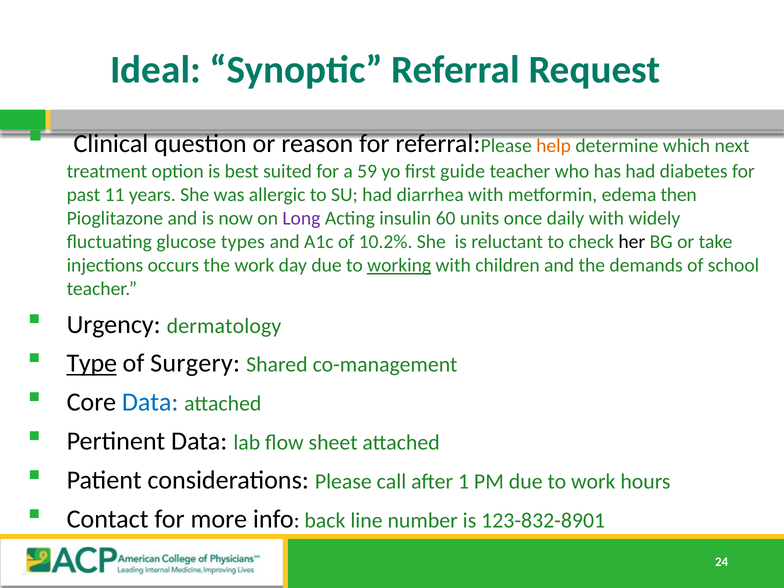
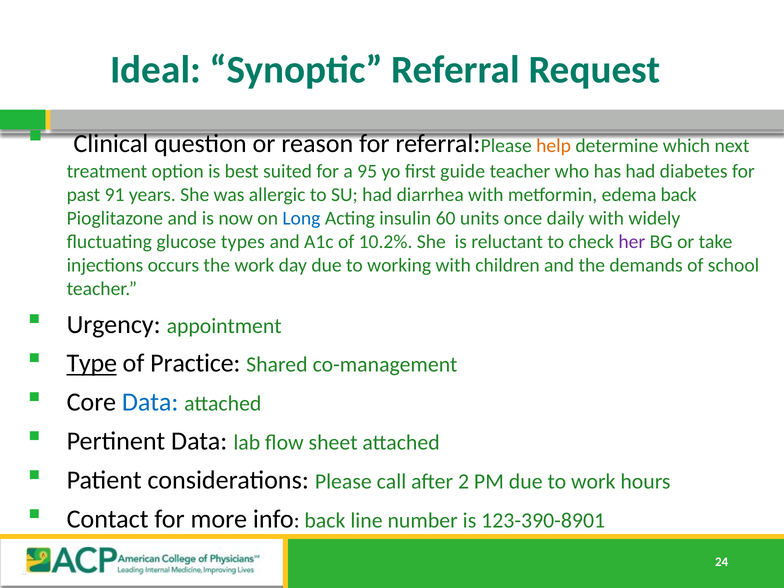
59: 59 -> 95
11: 11 -> 91
edema then: then -> back
Long colour: purple -> blue
her colour: black -> purple
working underline: present -> none
dermatology: dermatology -> appointment
Surgery: Surgery -> Practice
1: 1 -> 2
123-832-8901: 123-832-8901 -> 123-390-8901
